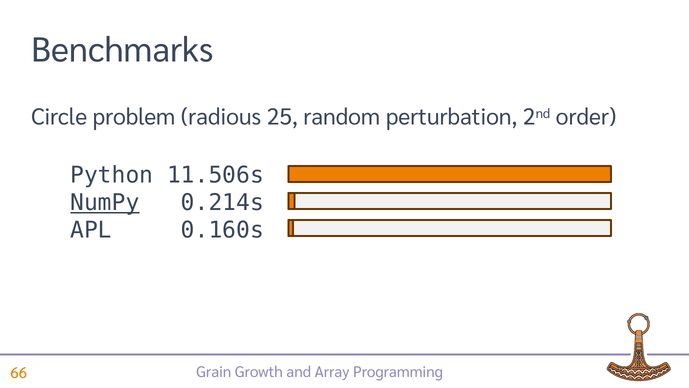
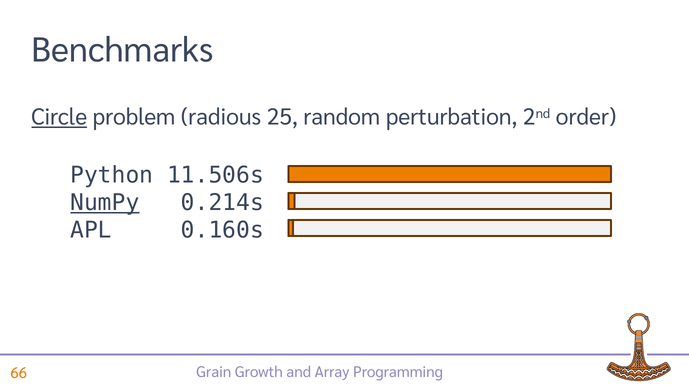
Circle underline: none -> present
